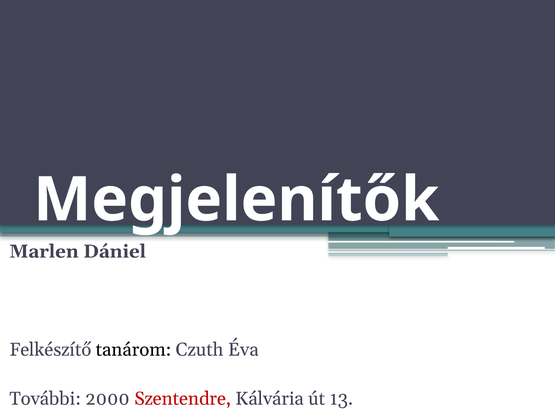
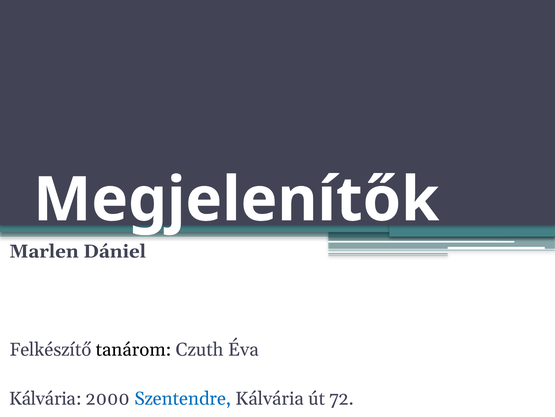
További at (45, 398): További -> Kálvária
Szentendre colour: red -> blue
13: 13 -> 72
